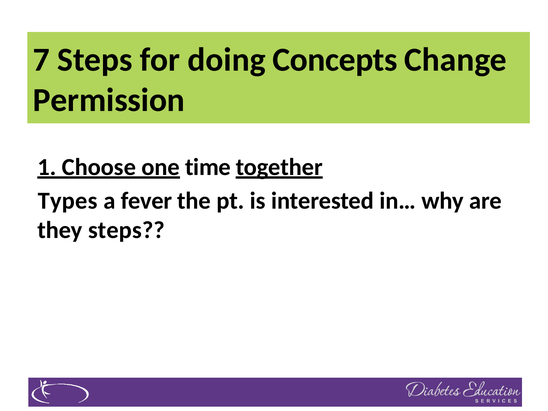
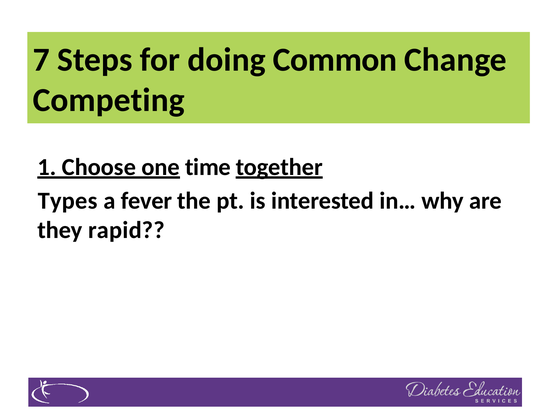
Concepts: Concepts -> Common
Permission: Permission -> Competing
they steps: steps -> rapid
